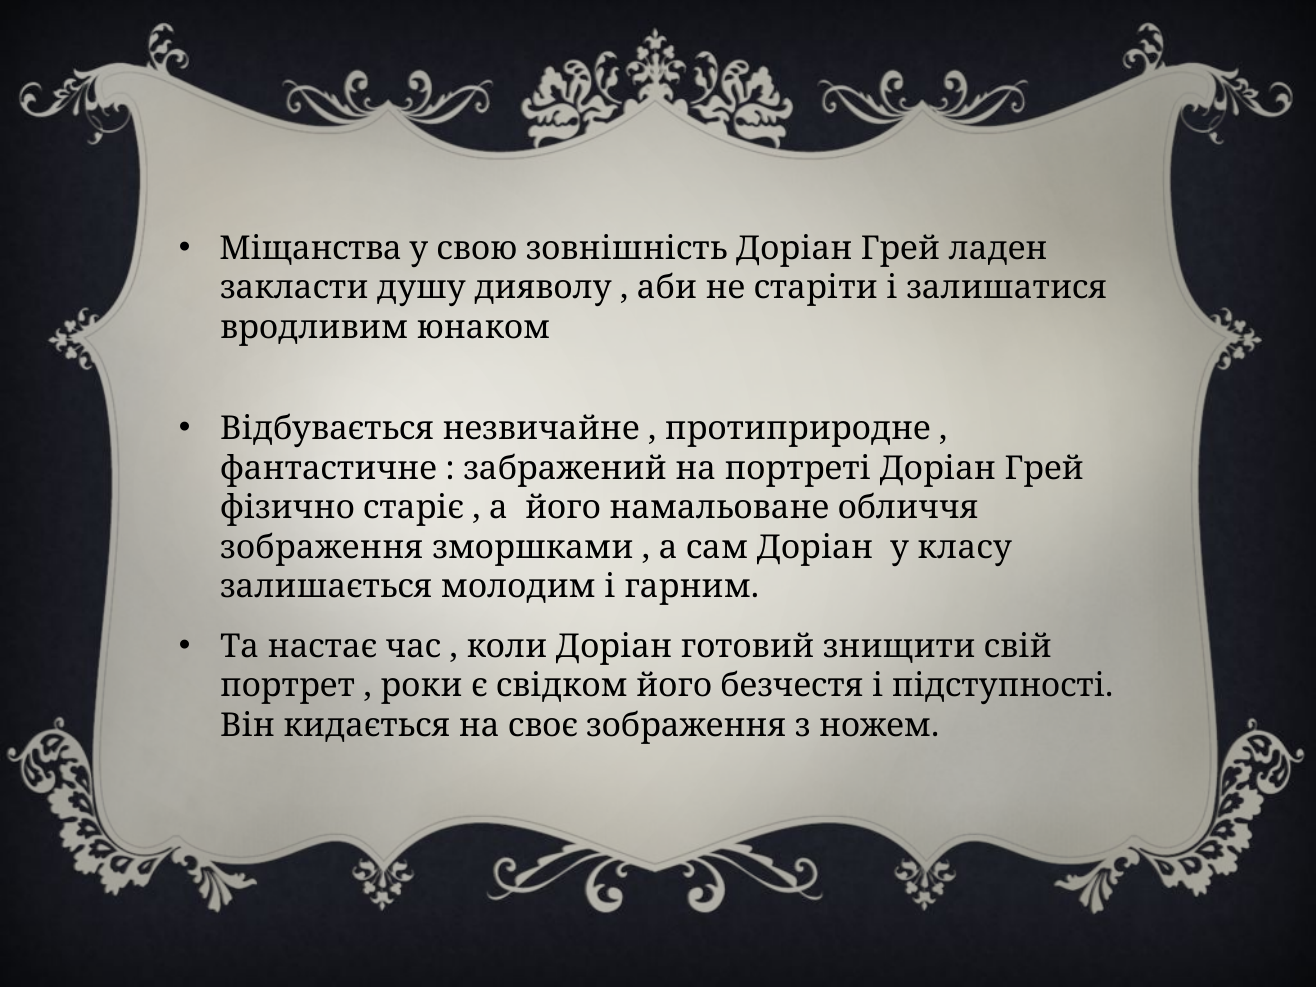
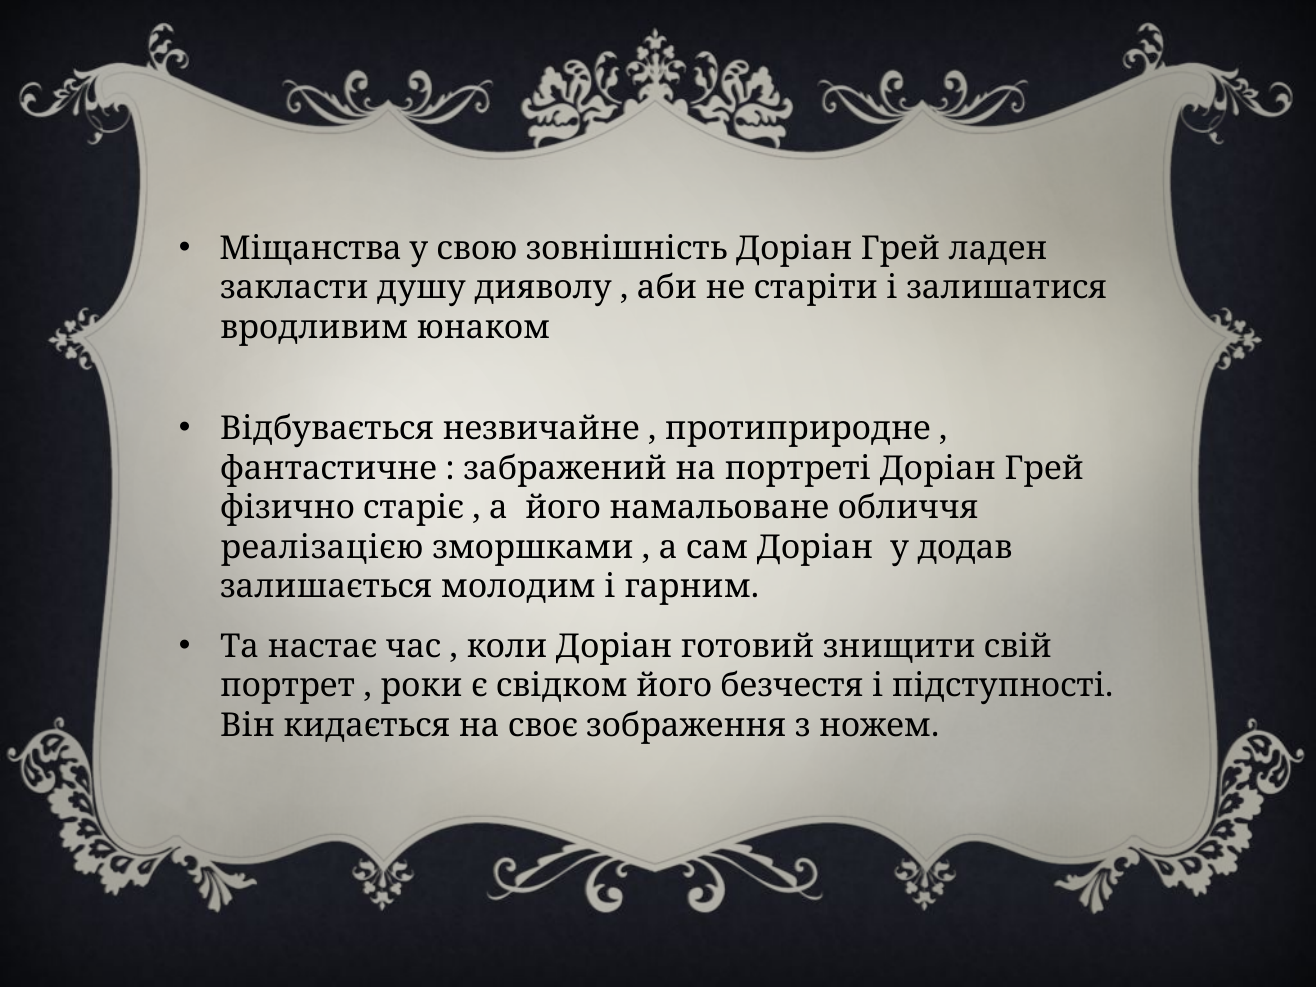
зображення at (322, 547): зображення -> реалізацією
класу: класу -> додав
